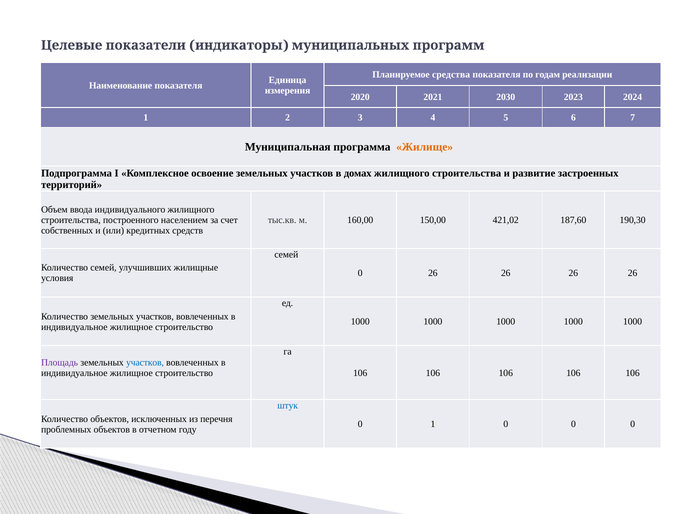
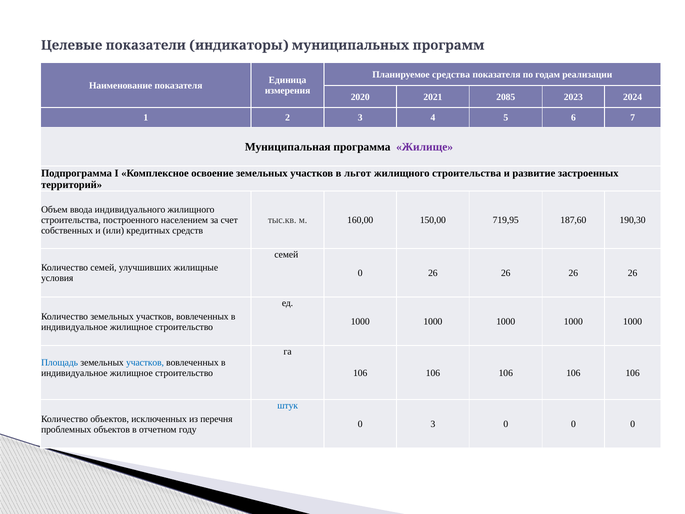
2030: 2030 -> 2085
Жилище colour: orange -> purple
домах: домах -> льгот
421,02: 421,02 -> 719,95
Площадь colour: purple -> blue
0 1: 1 -> 3
